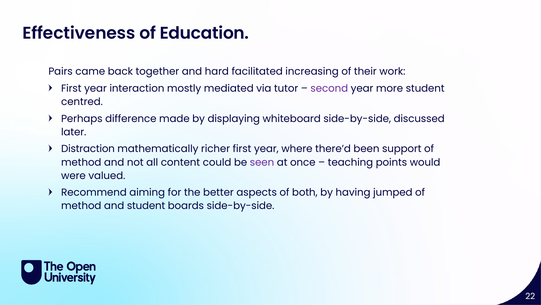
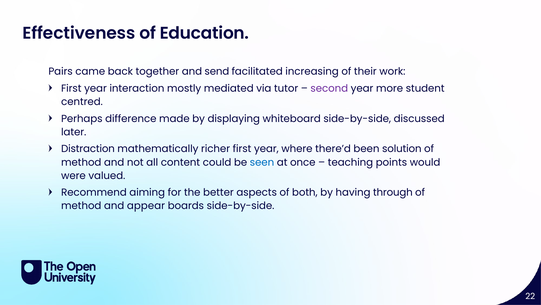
hard: hard -> send
support: support -> solution
seen colour: purple -> blue
jumped: jumped -> through
and student: student -> appear
